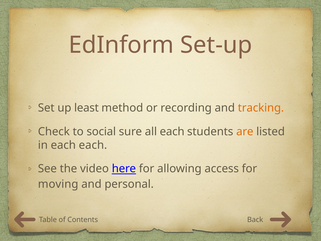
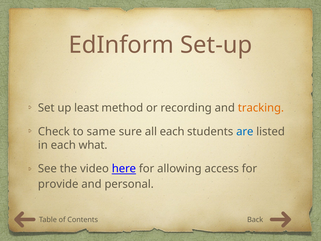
social: social -> same
are colour: orange -> blue
each each: each -> what
moving: moving -> provide
